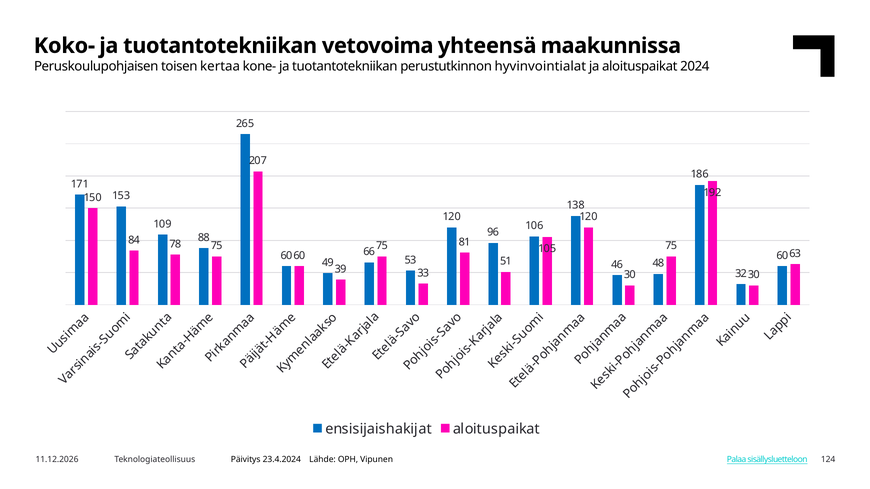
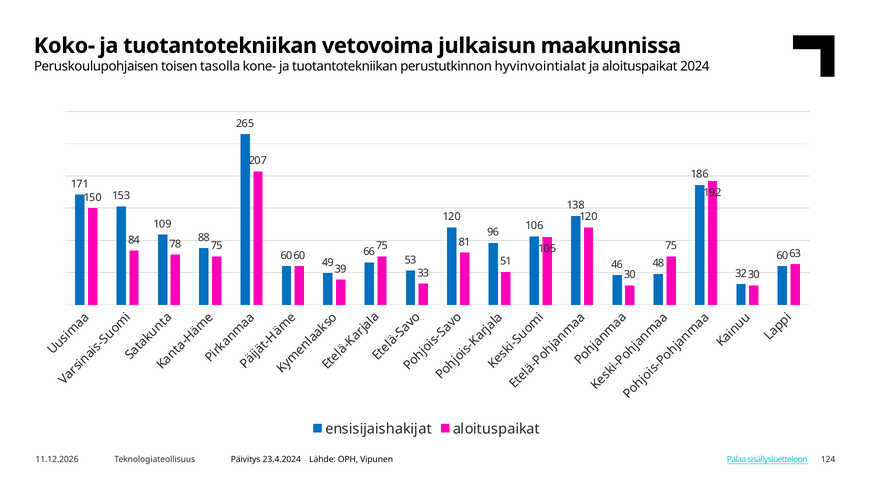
yhteensä: yhteensä -> julkaisun
kertaa: kertaa -> tasolla
